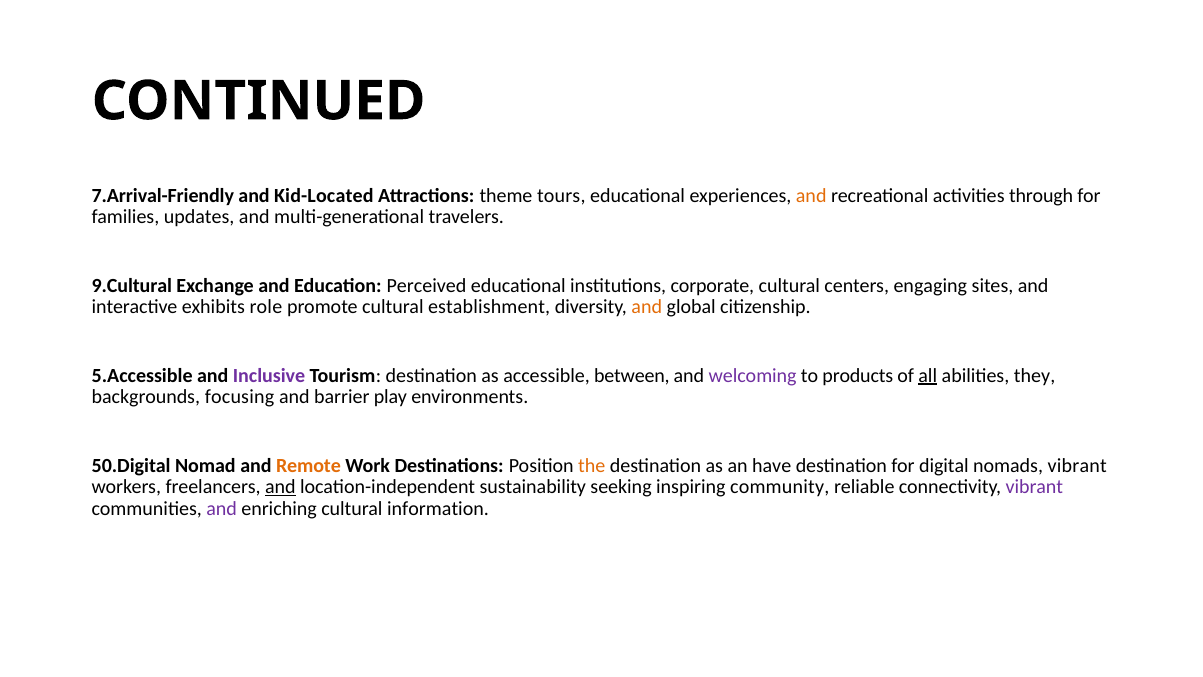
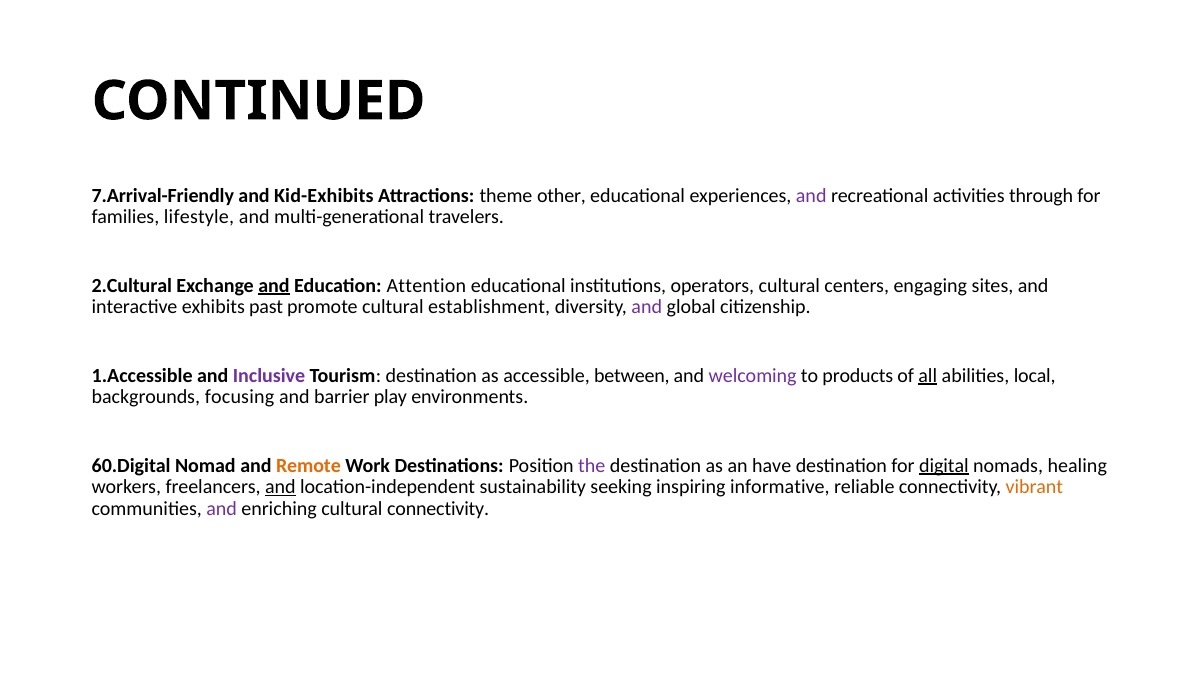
Kid-Located: Kid-Located -> Kid-Exhibits
tours: tours -> other
and at (811, 195) colour: orange -> purple
updates: updates -> lifestyle
9.Cultural: 9.Cultural -> 2.Cultural
and at (274, 285) underline: none -> present
Perceived: Perceived -> Attention
corporate: corporate -> operators
role: role -> past
and at (647, 307) colour: orange -> purple
5.Accessible: 5.Accessible -> 1.Accessible
they: they -> local
50.Digital: 50.Digital -> 60.Digital
the colour: orange -> purple
digital underline: none -> present
nomads vibrant: vibrant -> healing
community: community -> informative
vibrant at (1034, 487) colour: purple -> orange
cultural information: information -> connectivity
